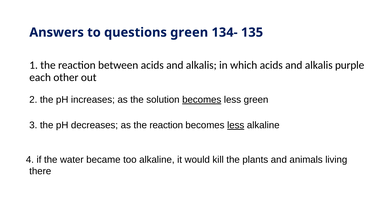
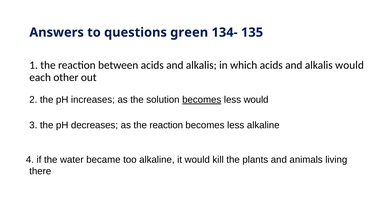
alkalis purple: purple -> would
less green: green -> would
less at (236, 125) underline: present -> none
